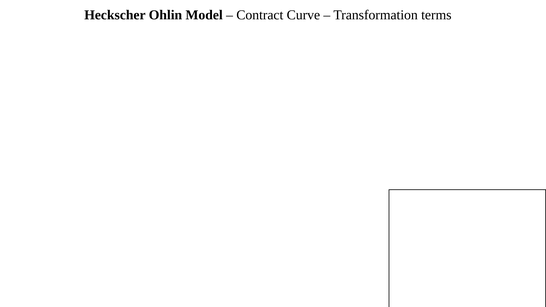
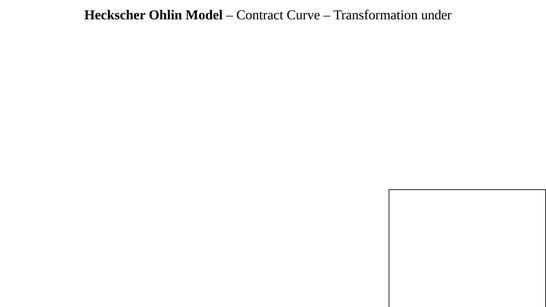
terms: terms -> under
